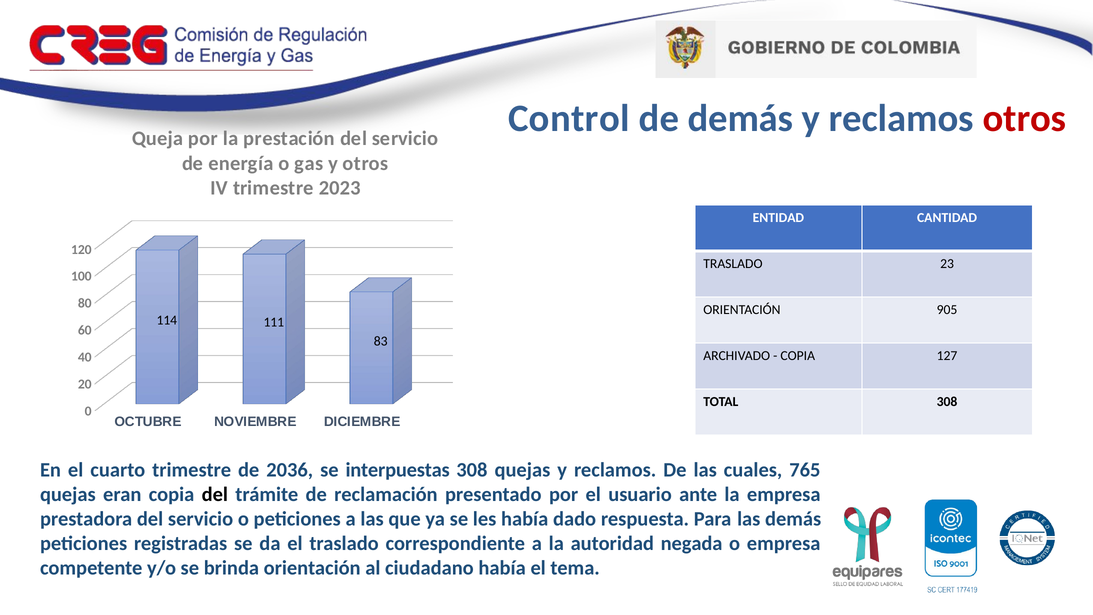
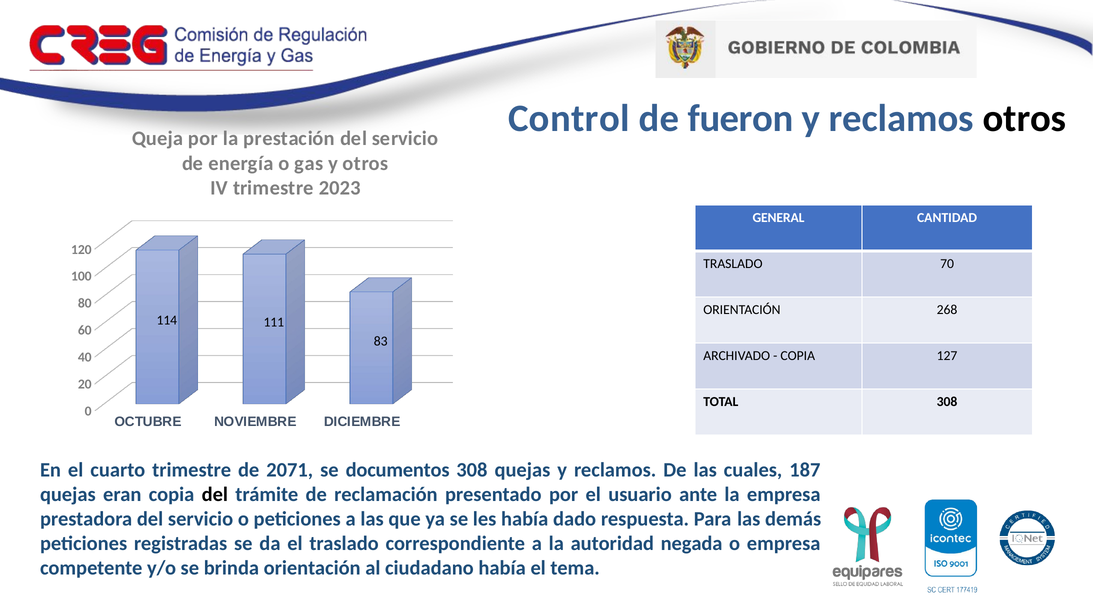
de demás: demás -> fueron
otros at (1024, 119) colour: red -> black
ENTIDAD: ENTIDAD -> GENERAL
23: 23 -> 70
905: 905 -> 268
2036: 2036 -> 2071
interpuestas: interpuestas -> documentos
765: 765 -> 187
